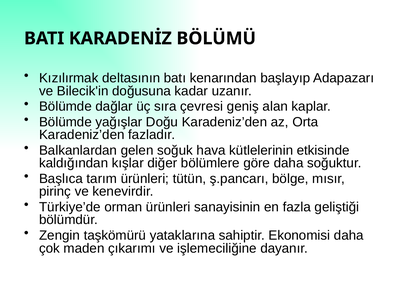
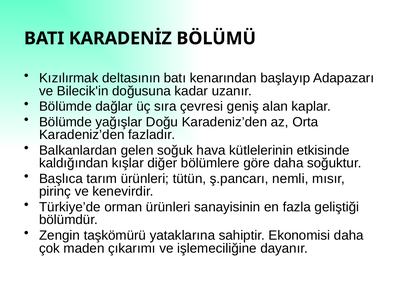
bölge: bölge -> nemli
